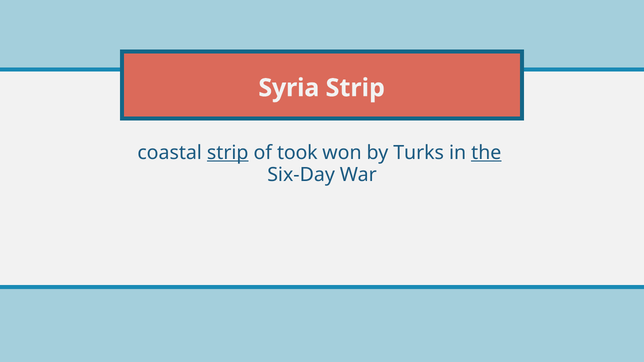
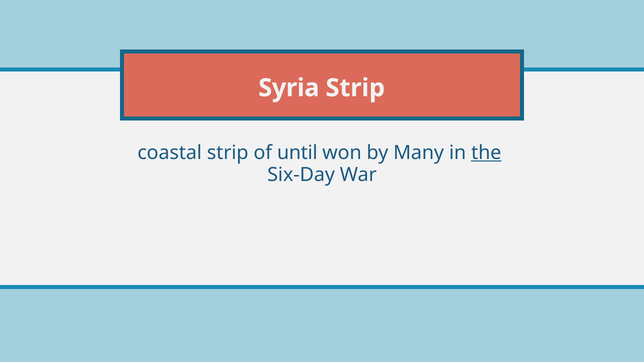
strip at (228, 153) underline: present -> none
took: took -> until
Turks: Turks -> Many
